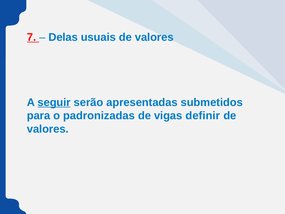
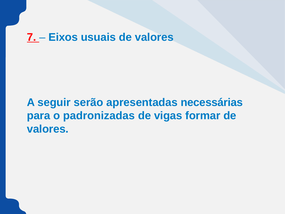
Delas: Delas -> Eixos
seguir underline: present -> none
submetidos: submetidos -> necessárias
definir: definir -> formar
